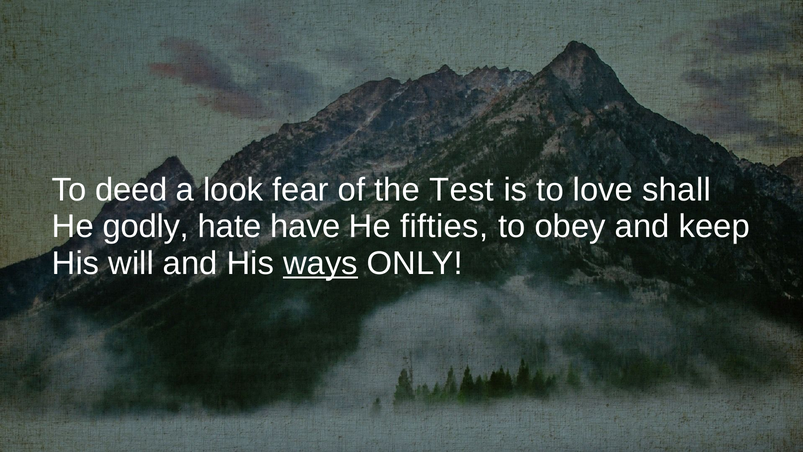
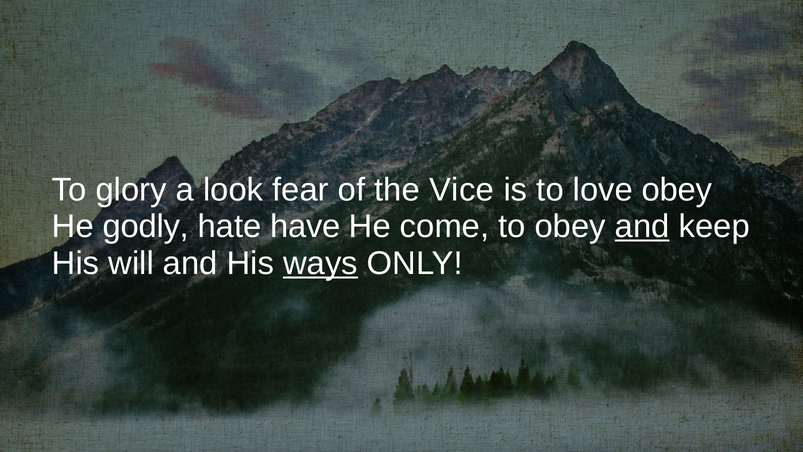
deed: deed -> glory
Test: Test -> Vice
love shall: shall -> obey
fifties: fifties -> come
and at (642, 226) underline: none -> present
